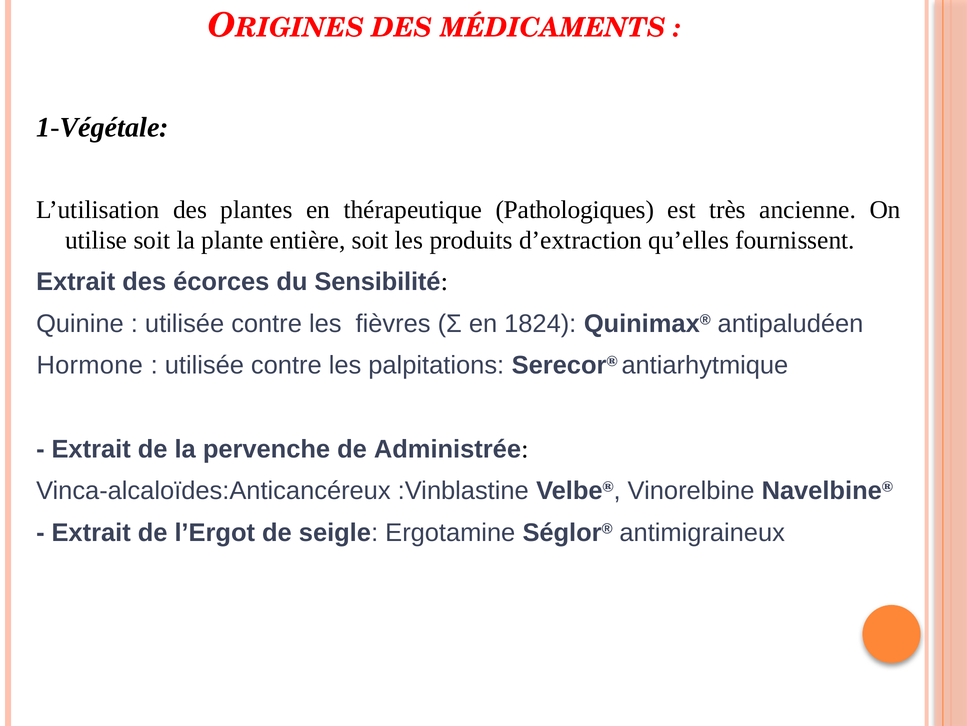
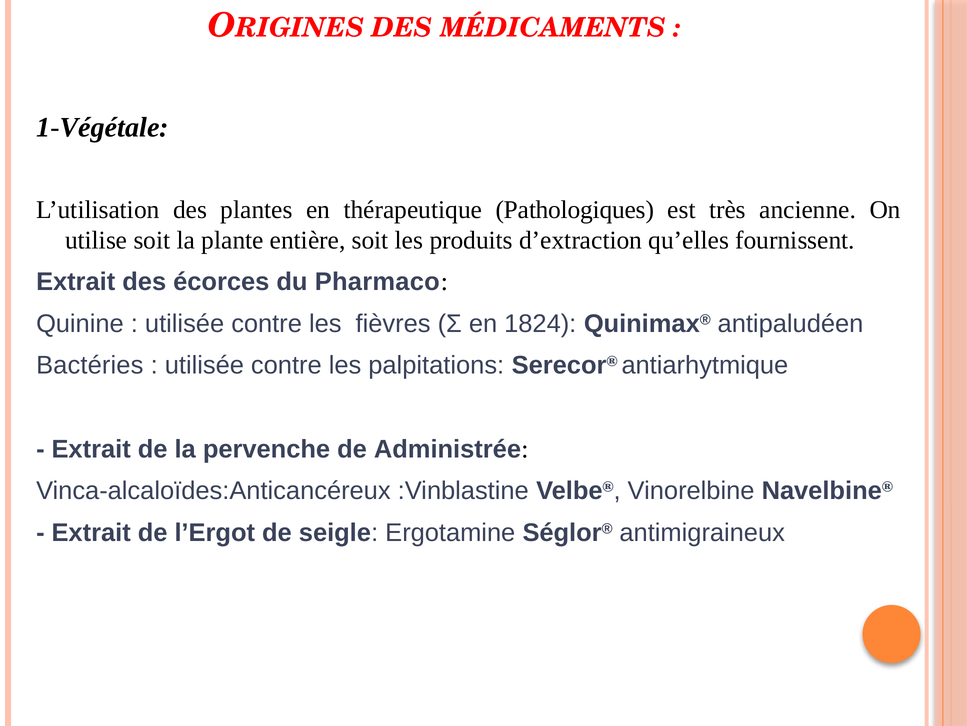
Sensibilité: Sensibilité -> Pharmaco
Hormone: Hormone -> Bactéries
